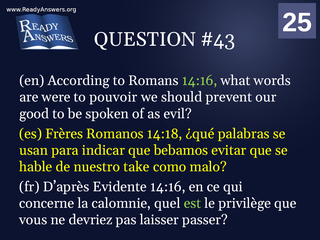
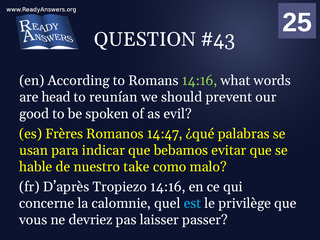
were: were -> head
pouvoir: pouvoir -> reunían
14:18: 14:18 -> 14:47
Evidente: Evidente -> Tropiezo
est colour: light green -> light blue
